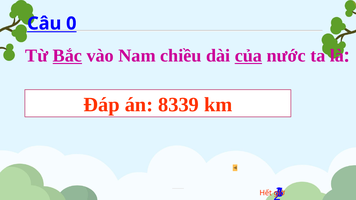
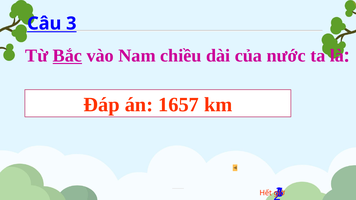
0: 0 -> 3
của underline: present -> none
8339: 8339 -> 1657
